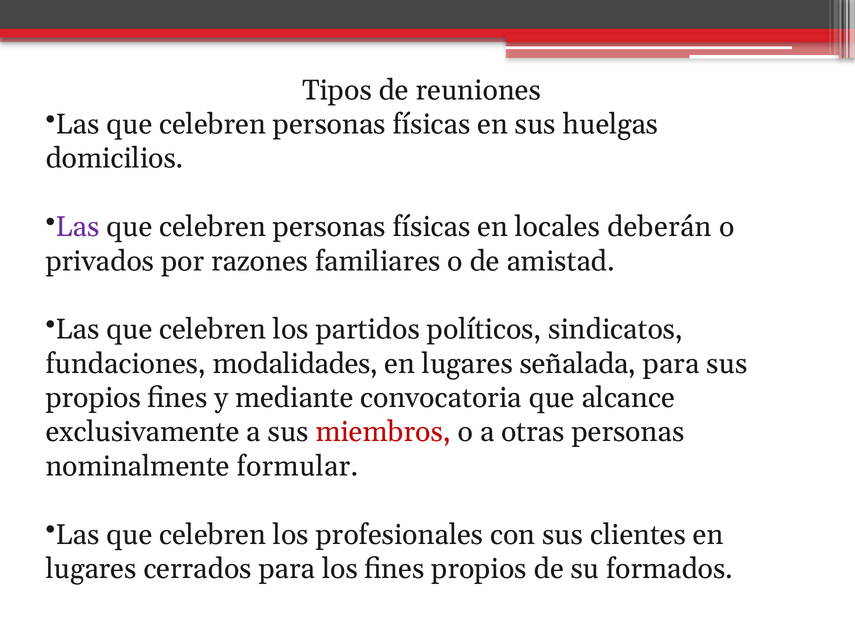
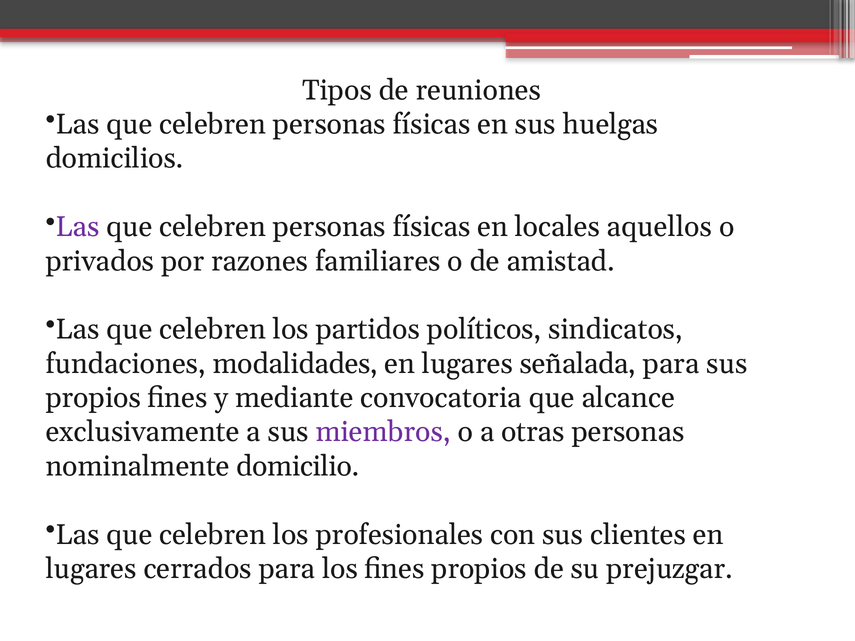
deberán: deberán -> aquellos
miembros colour: red -> purple
formular: formular -> domicilio
formados: formados -> prejuzgar
